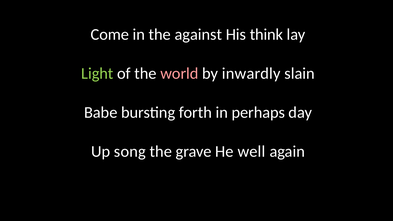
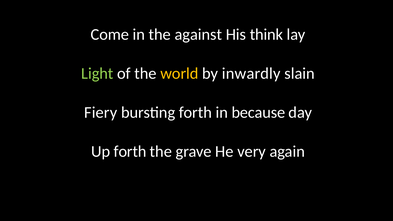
world colour: pink -> yellow
Babe: Babe -> Fiery
perhaps: perhaps -> because
Up song: song -> forth
well: well -> very
